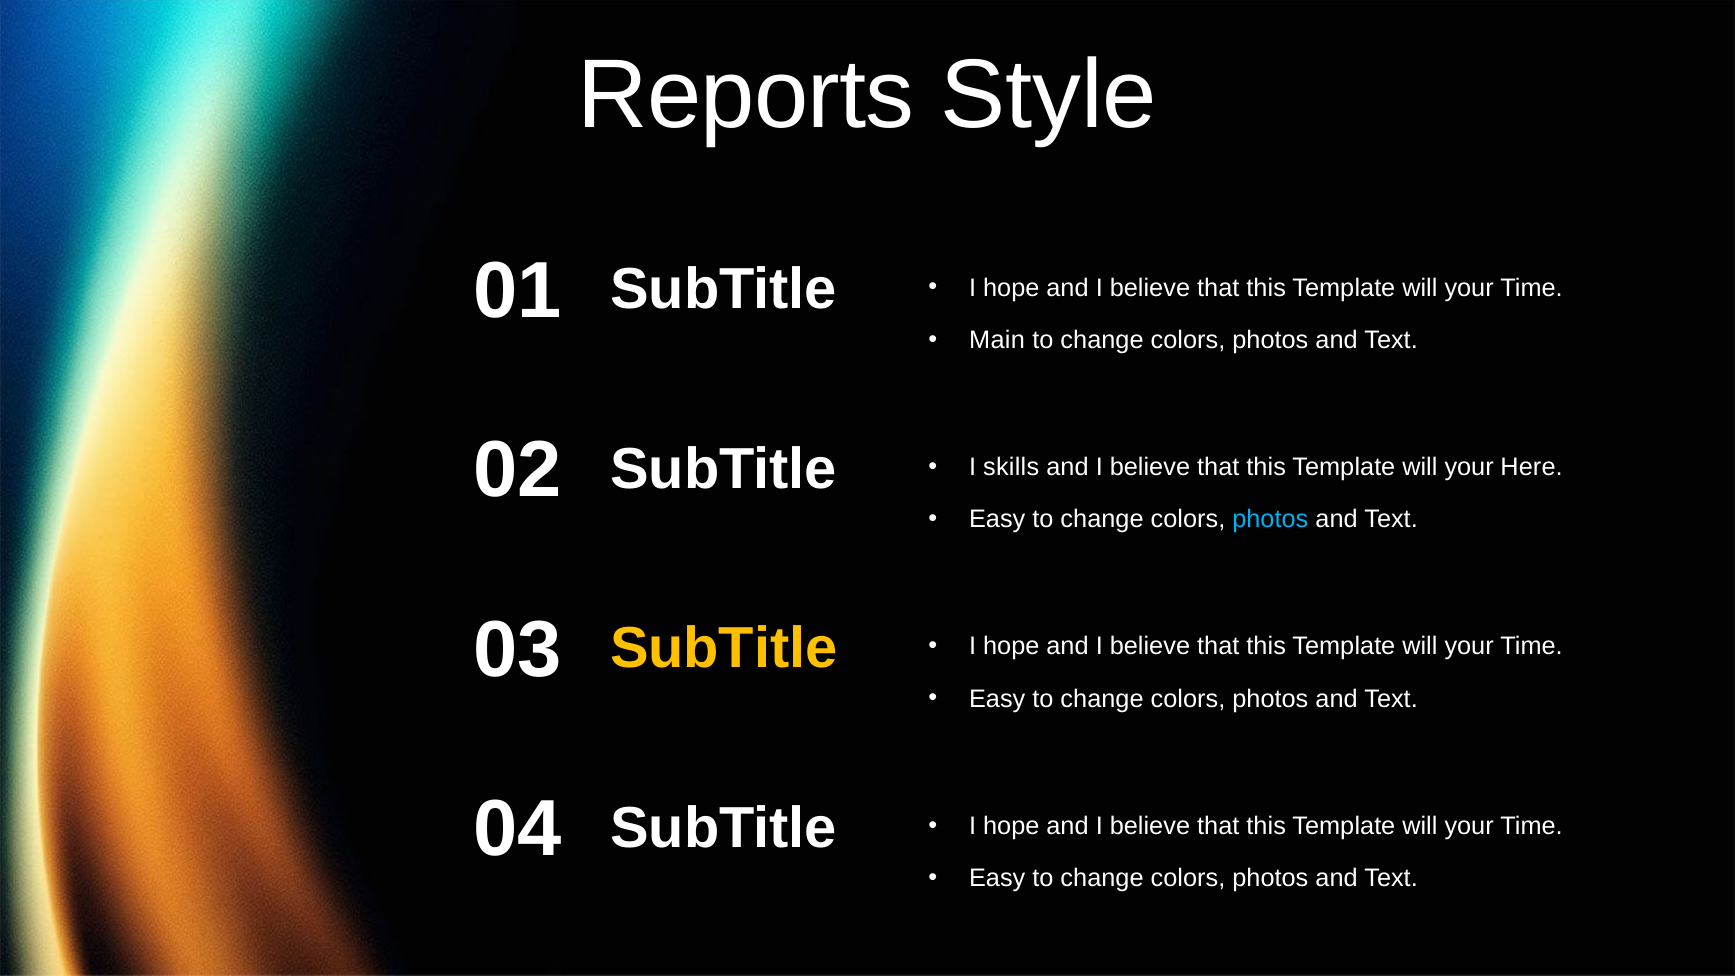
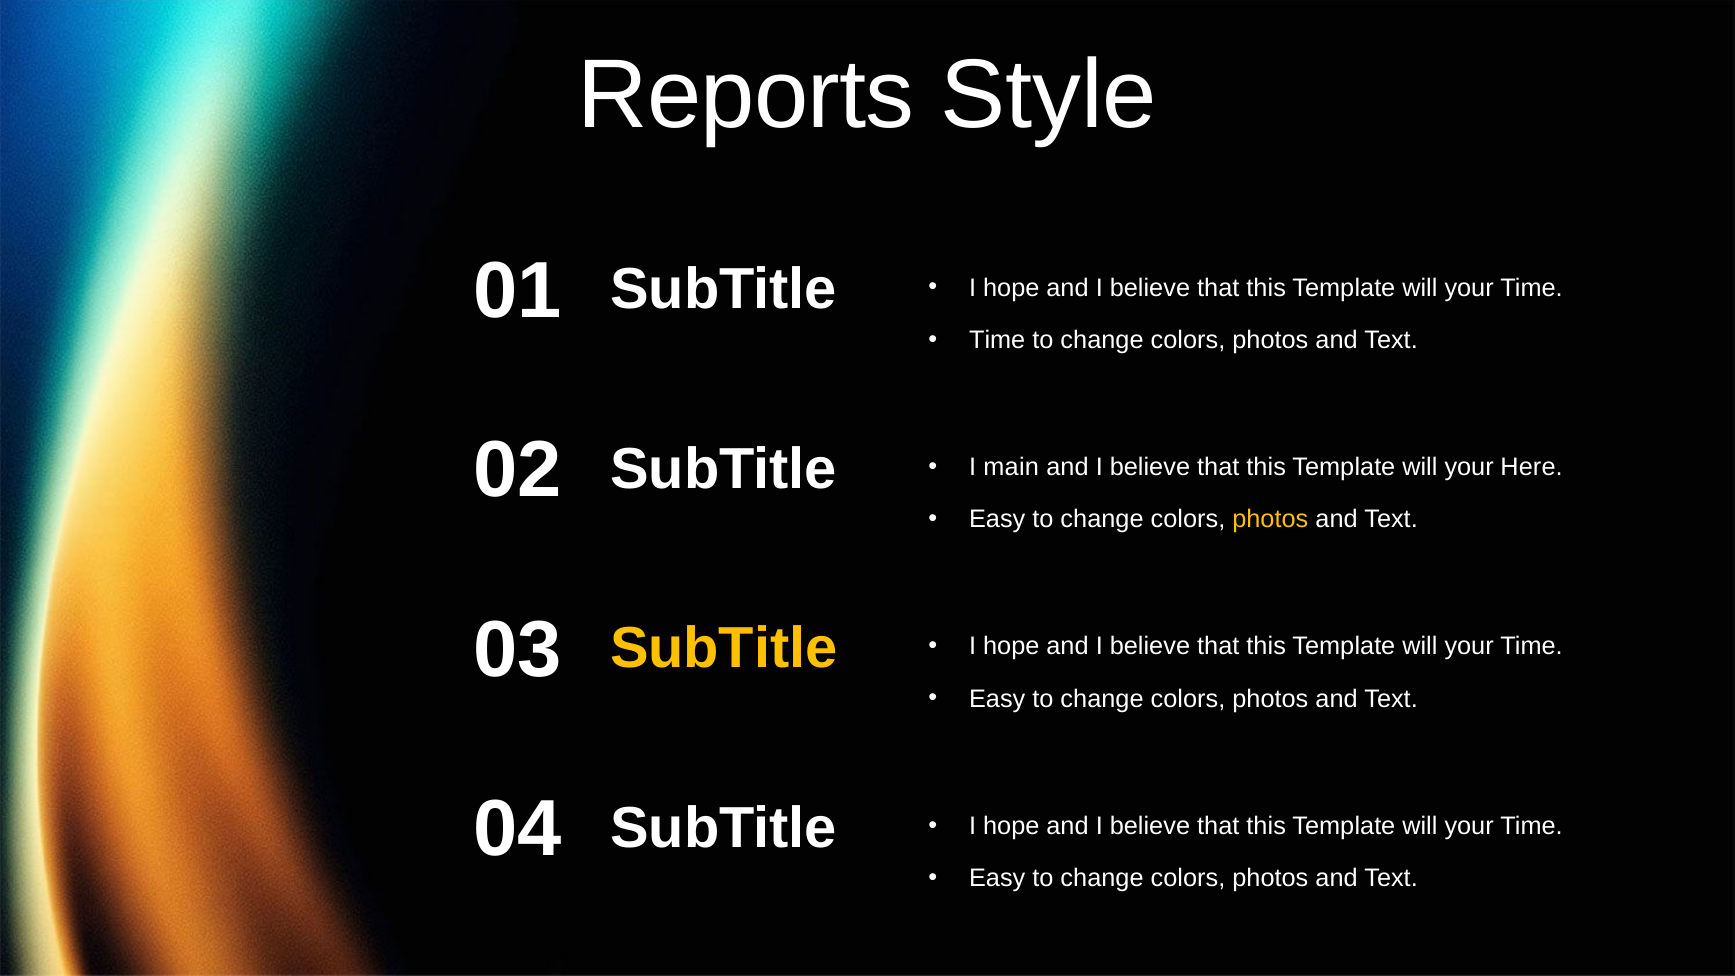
Main at (997, 340): Main -> Time
skills: skills -> main
photos at (1270, 520) colour: light blue -> yellow
